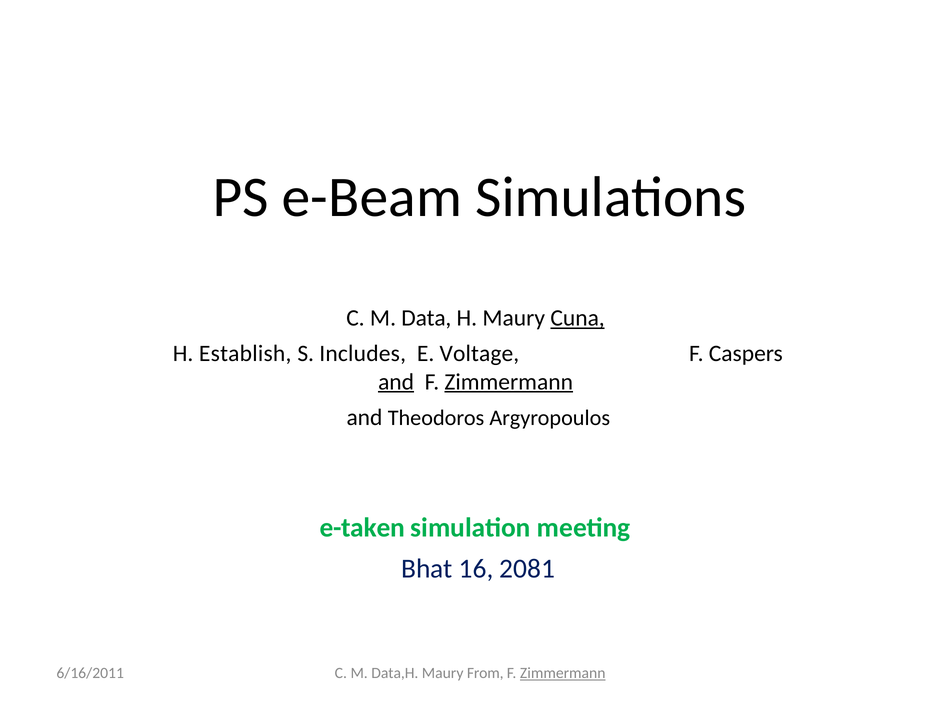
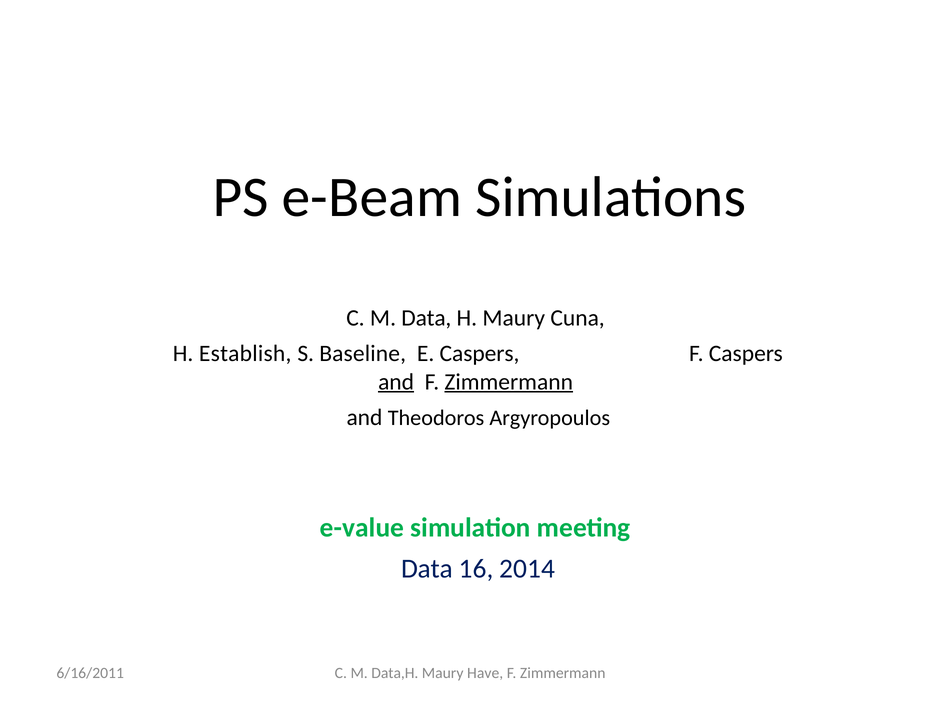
Cuna underline: present -> none
Includes: Includes -> Baseline
E Voltage: Voltage -> Caspers
e-taken: e-taken -> e-value
Bhat at (427, 569): Bhat -> Data
2081: 2081 -> 2014
From: From -> Have
Zimmermann at (563, 674) underline: present -> none
